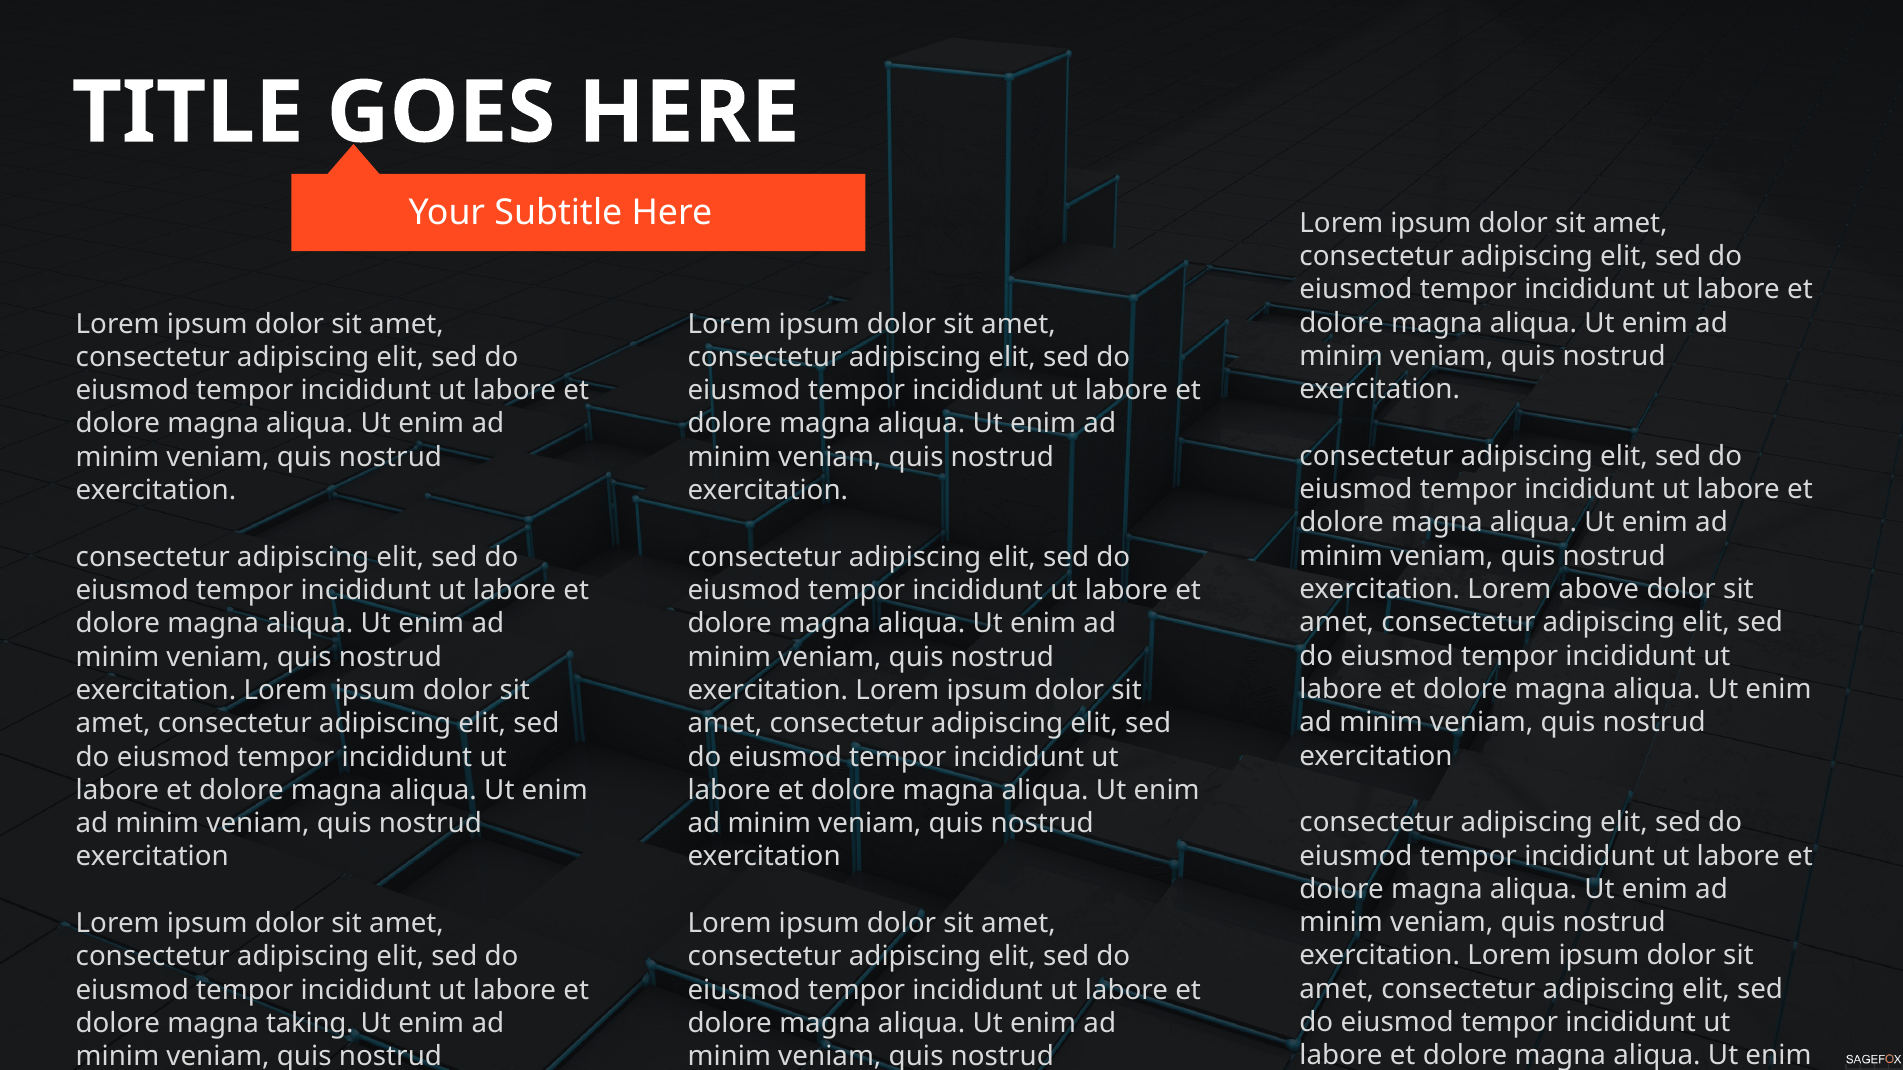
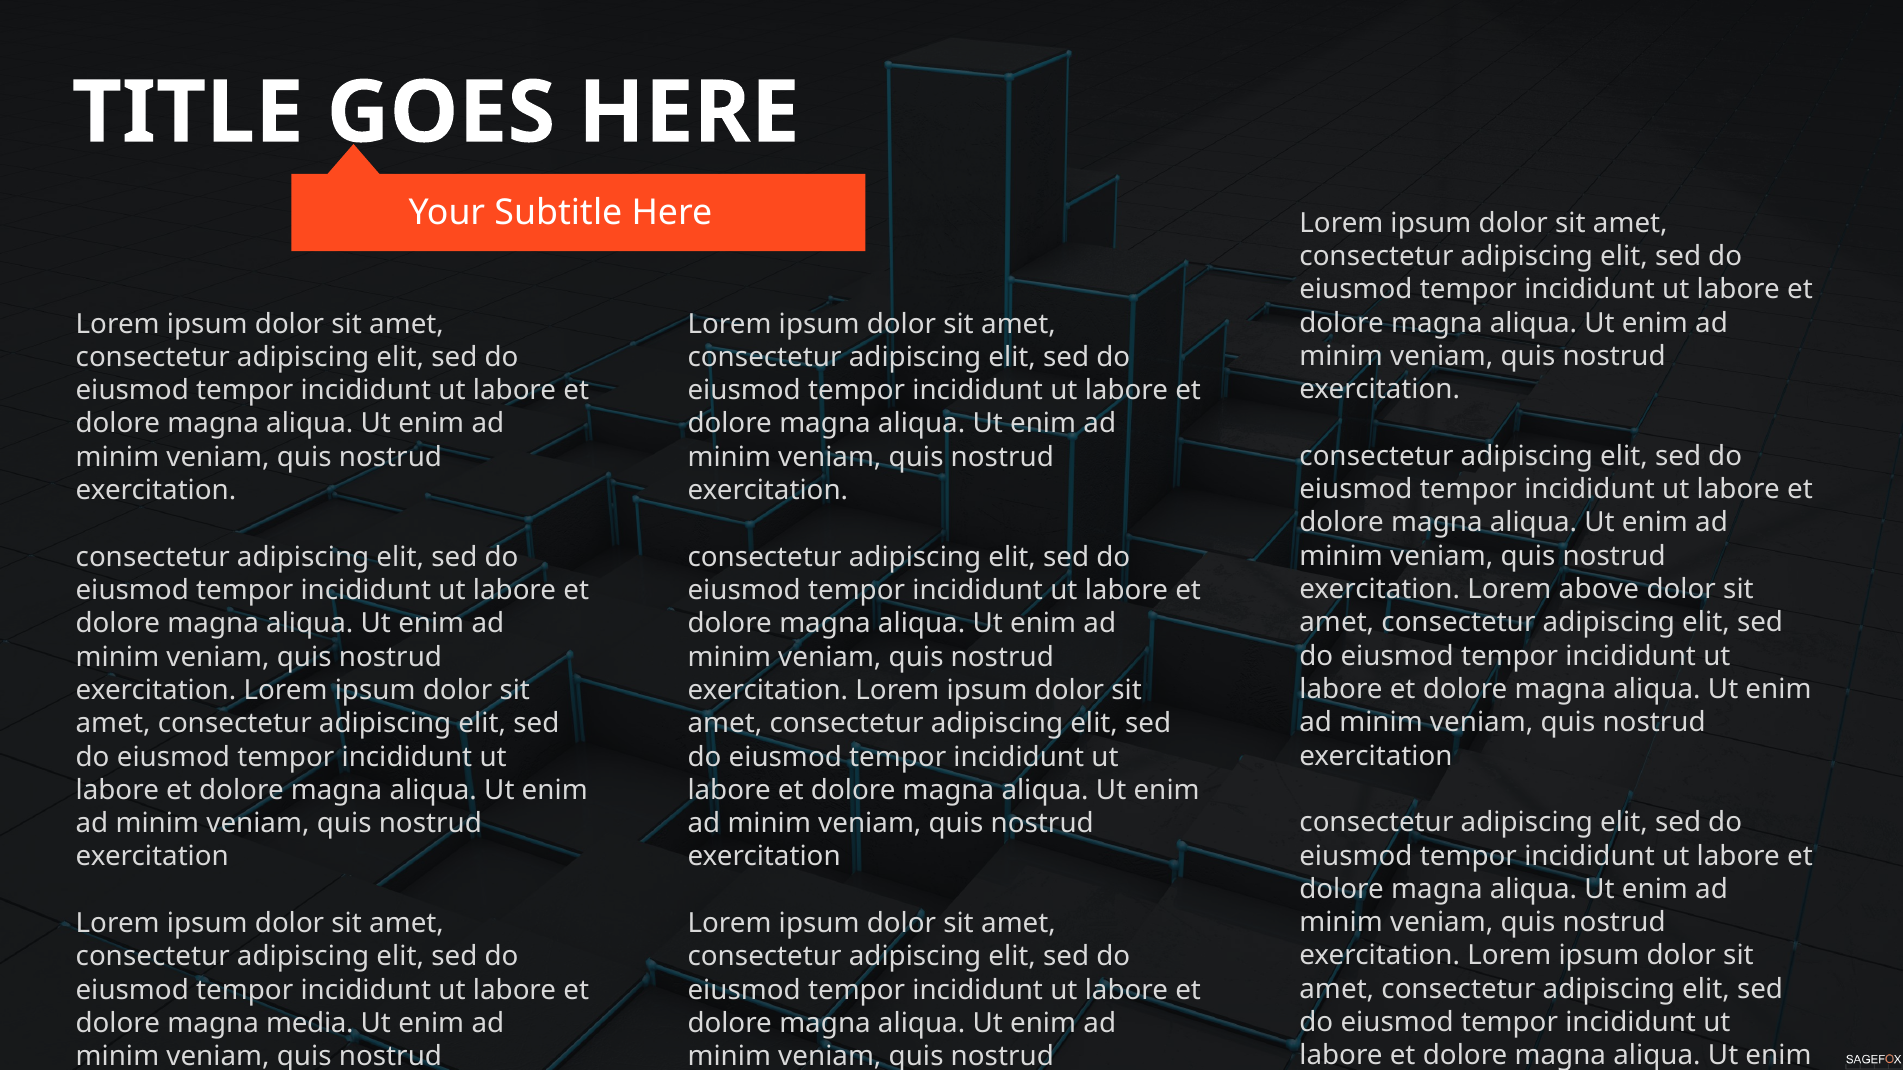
taking: taking -> media
